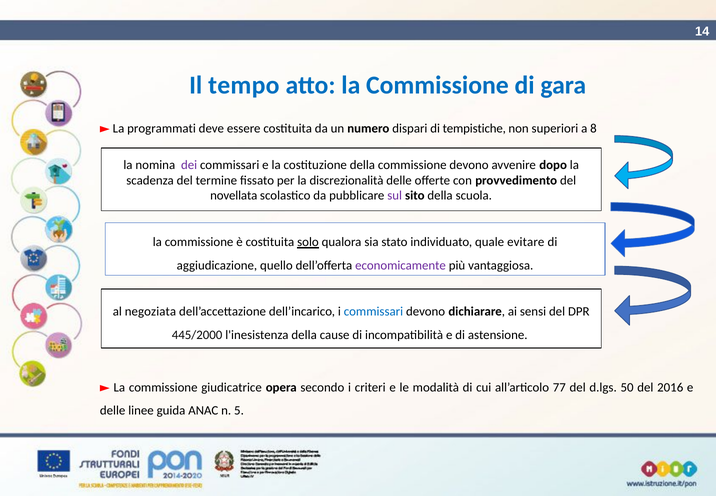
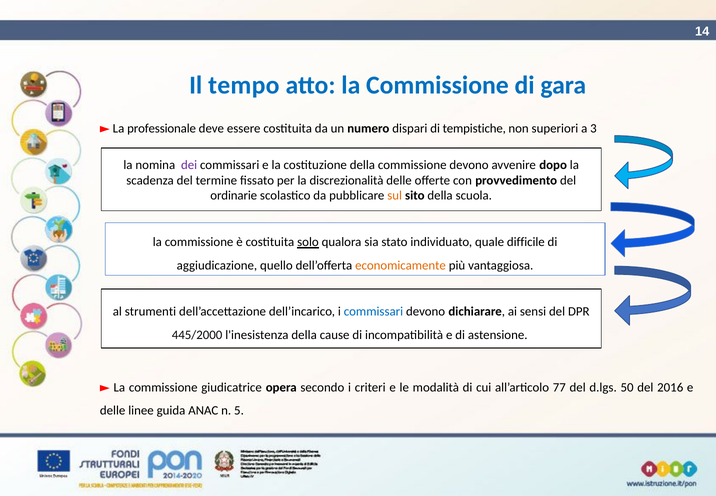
programmati: programmati -> professionale
8: 8 -> 3
novellata: novellata -> ordinarie
sul colour: purple -> orange
evitare: evitare -> difficile
economicamente colour: purple -> orange
negoziata: negoziata -> strumenti
